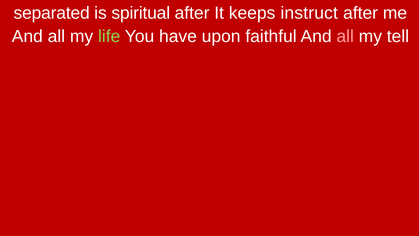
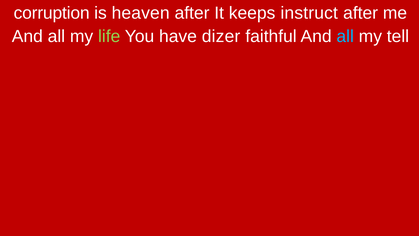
separated: separated -> corruption
spiritual: spiritual -> heaven
upon: upon -> dizer
all at (345, 36) colour: pink -> light blue
